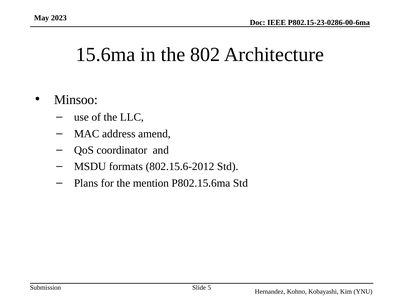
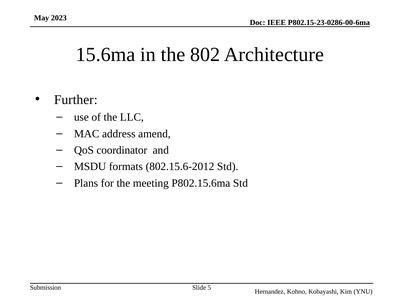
Minsoo: Minsoo -> Further
mention: mention -> meeting
